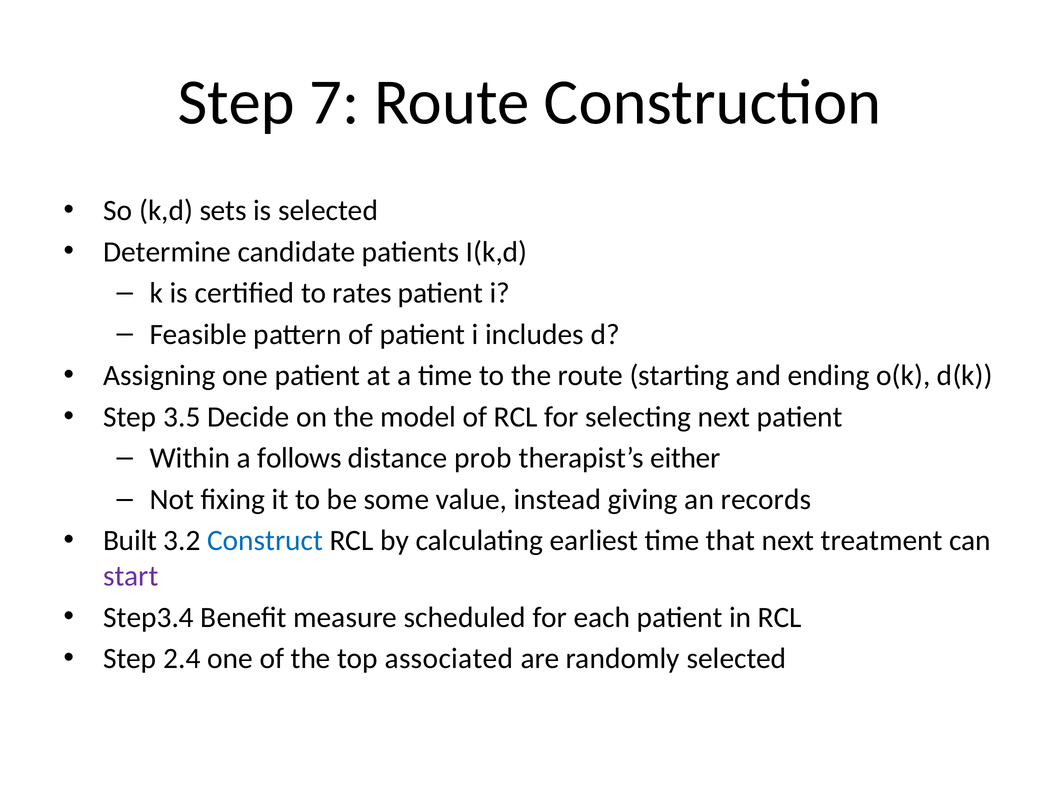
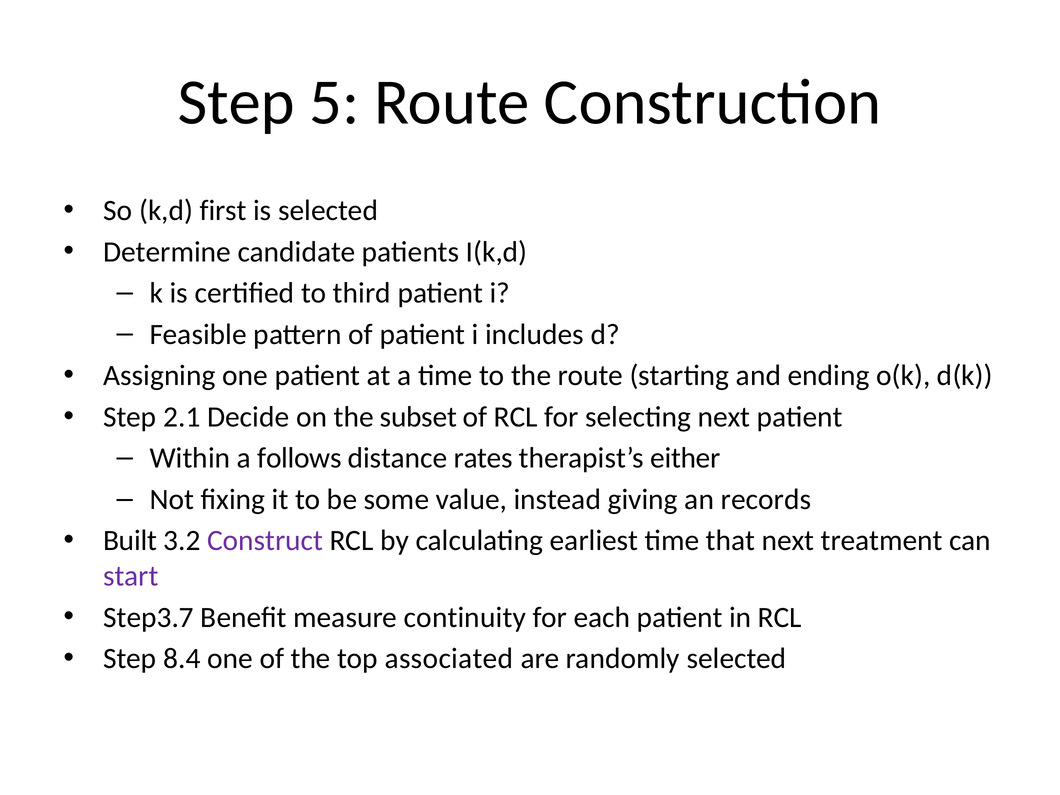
7: 7 -> 5
sets: sets -> first
rates: rates -> third
3.5: 3.5 -> 2.1
model: model -> subset
prob: prob -> rates
Construct colour: blue -> purple
Step3.4: Step3.4 -> Step3.7
scheduled: scheduled -> continuity
2.4: 2.4 -> 8.4
